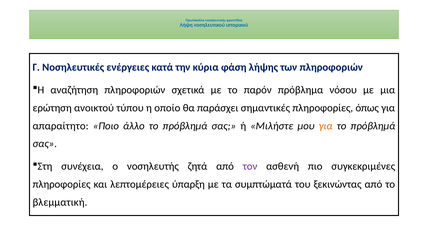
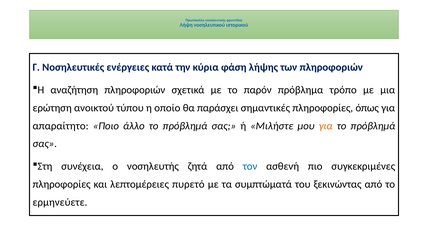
νόσου: νόσου -> τρόπο
τον colour: purple -> blue
ύπαρξη: ύπαρξη -> πυρετό
βλεμματική: βλεμματική -> ερμηνεύετε
